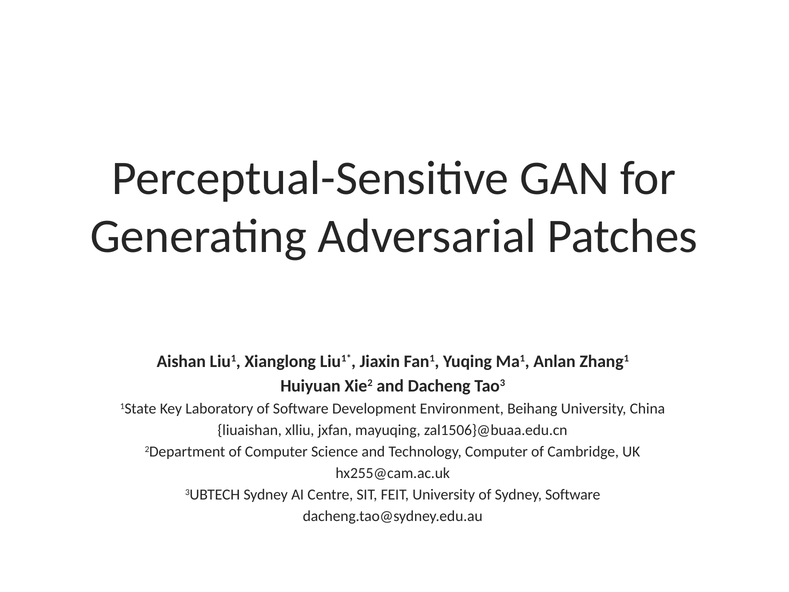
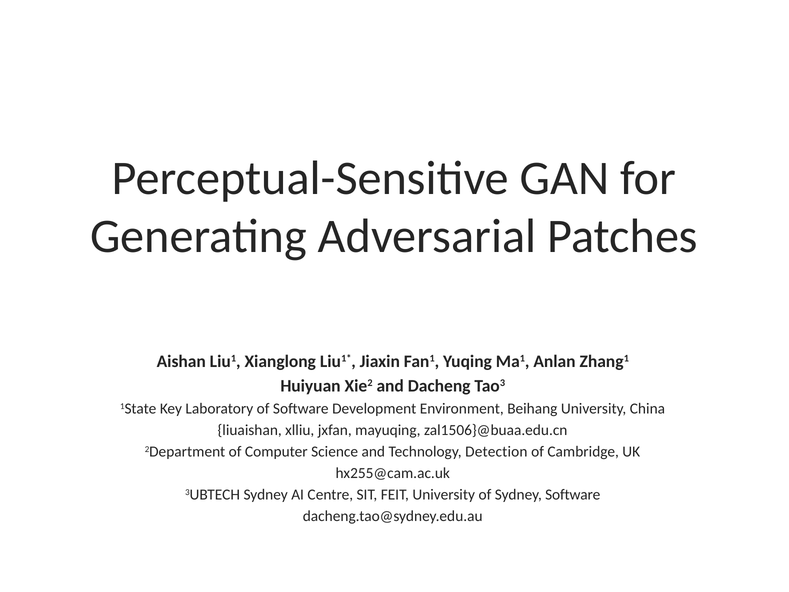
Technology Computer: Computer -> Detection
